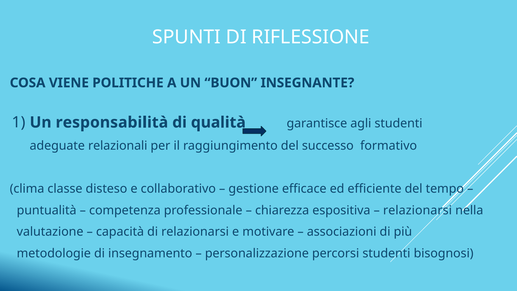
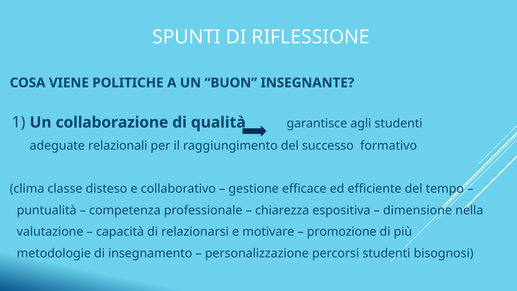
responsabilità: responsabilità -> collaborazione
relazionarsi at (417, 210): relazionarsi -> dimensione
associazioni: associazioni -> promozione
